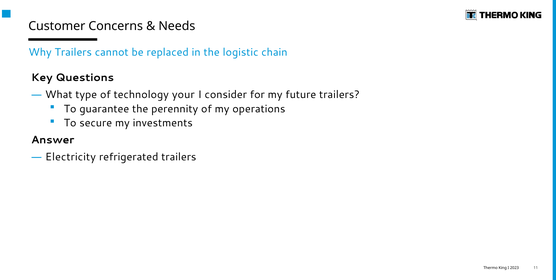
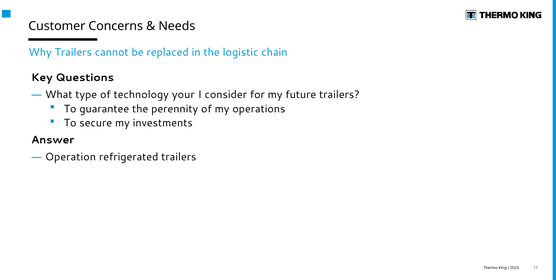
Electricity: Electricity -> Operation
